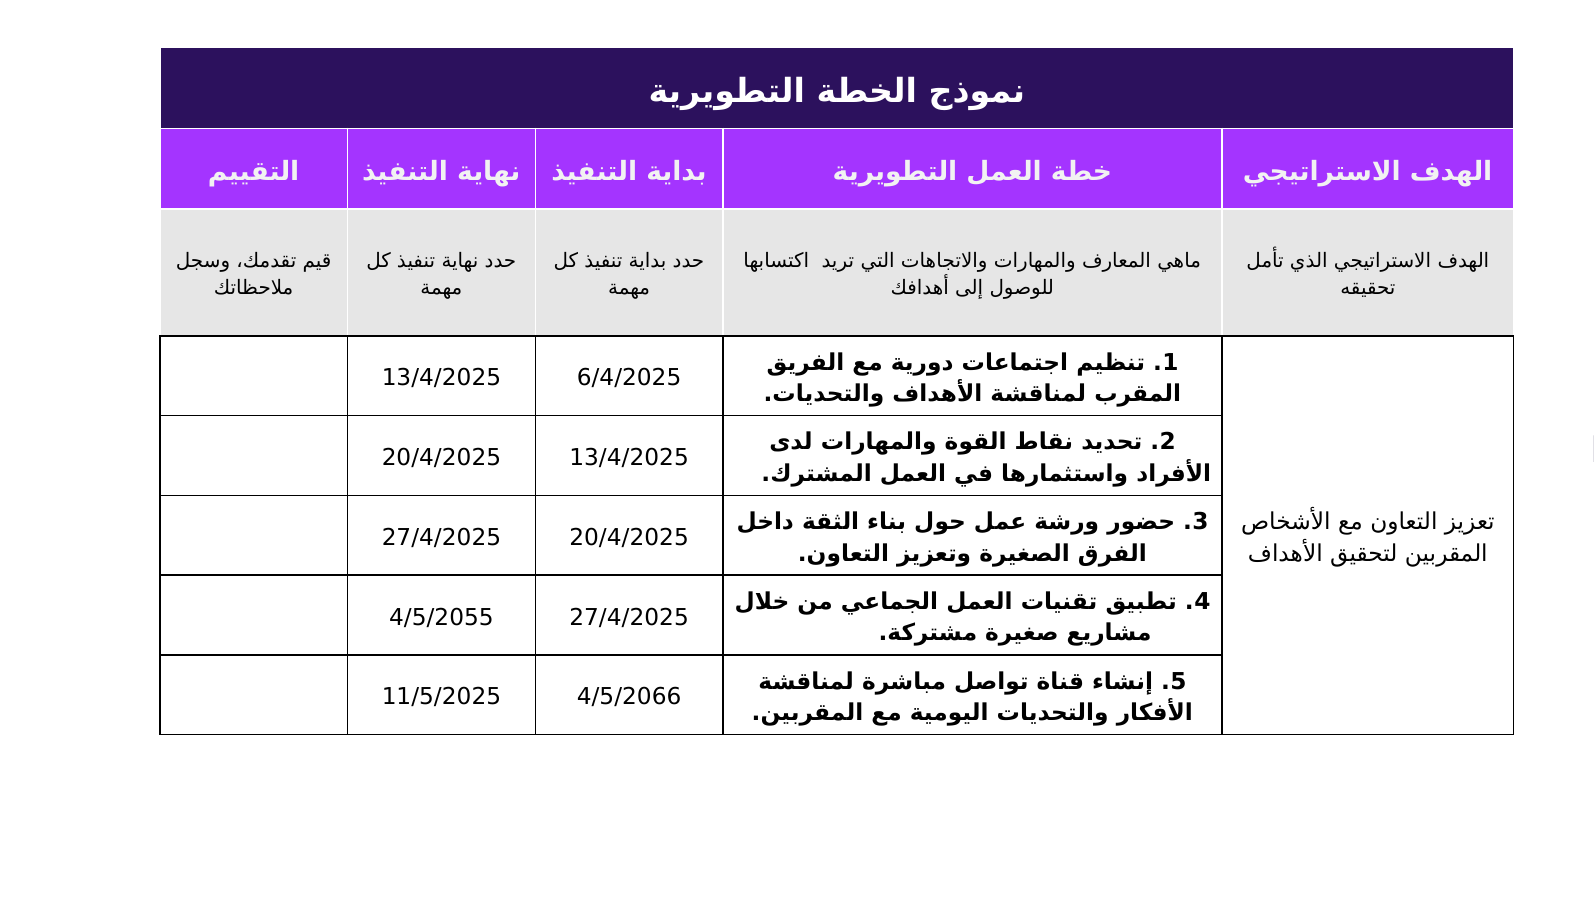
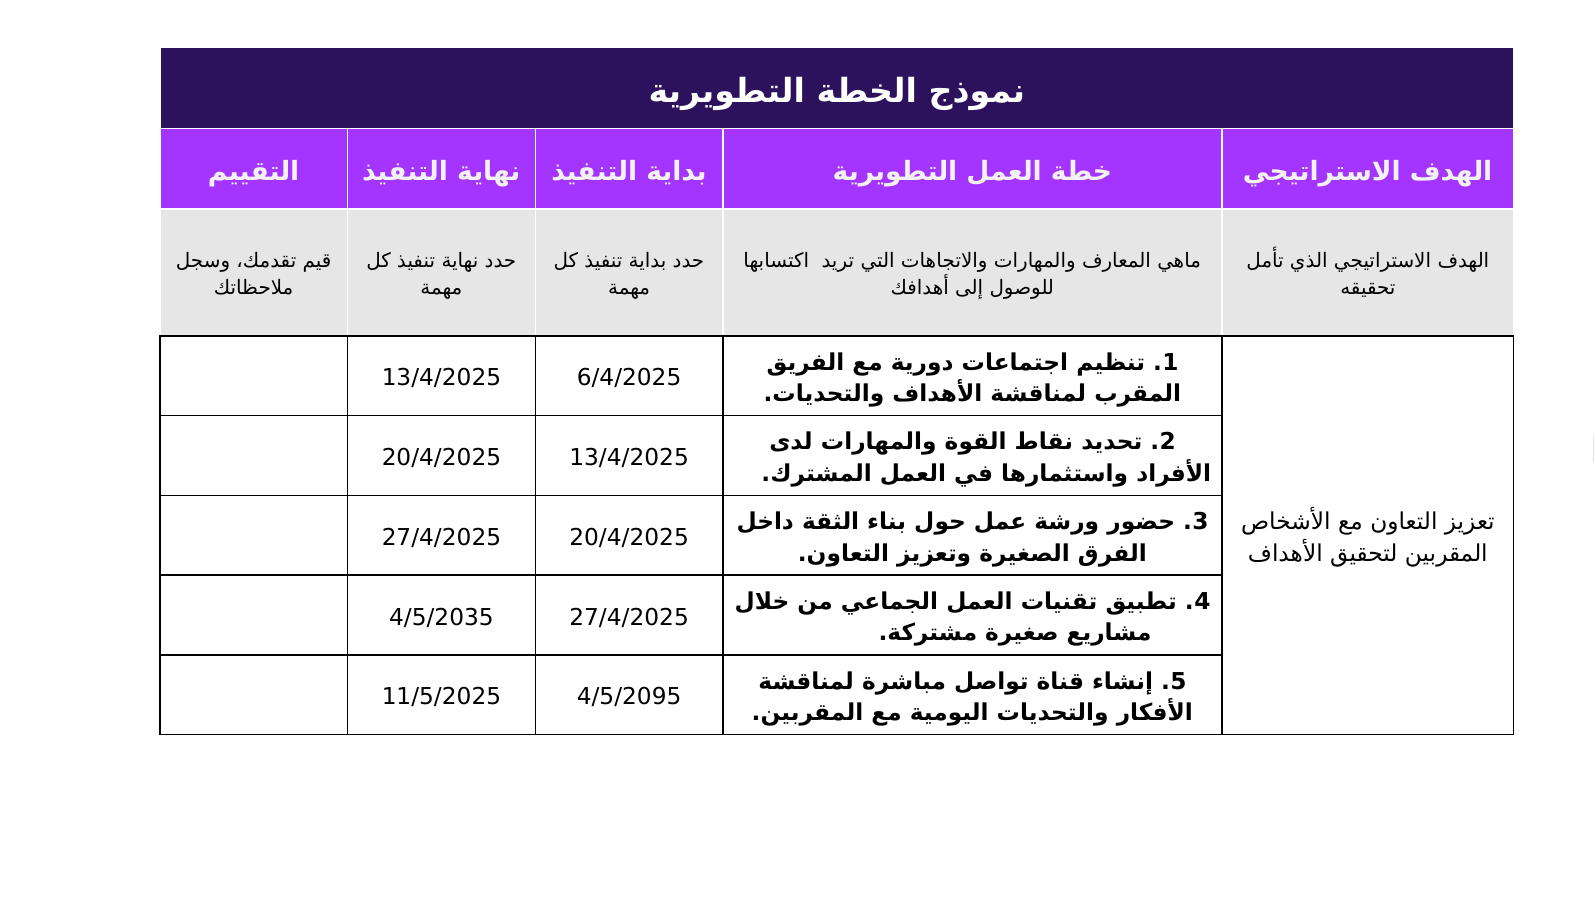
4/5/2055: 4/5/2055 -> 4/5/2035
4/5/2066: 4/5/2066 -> 4/5/2095
